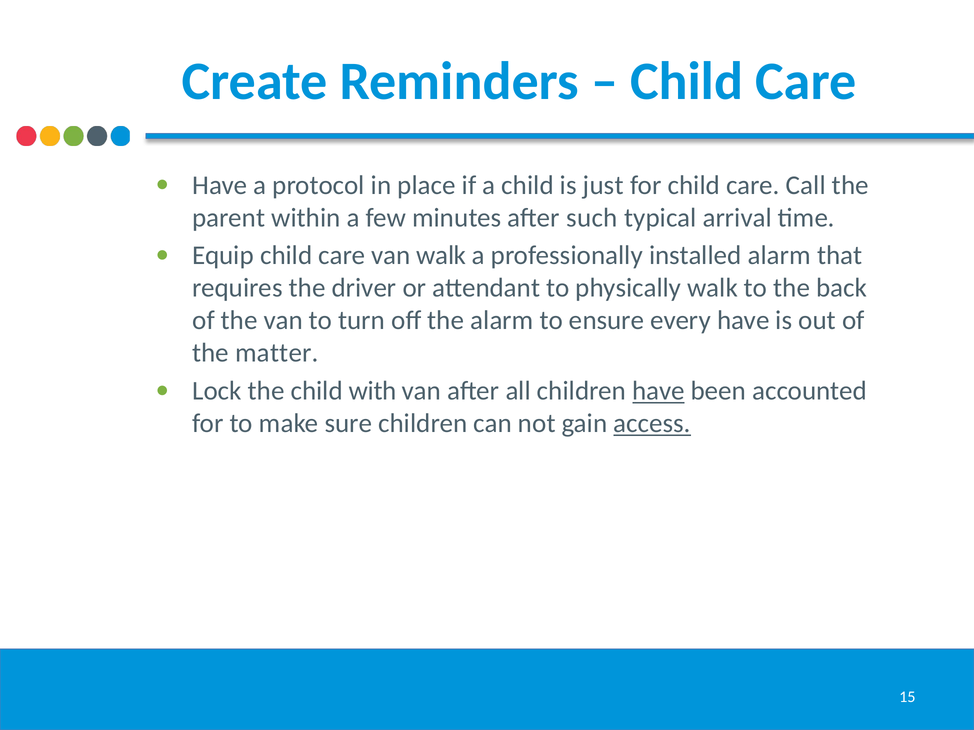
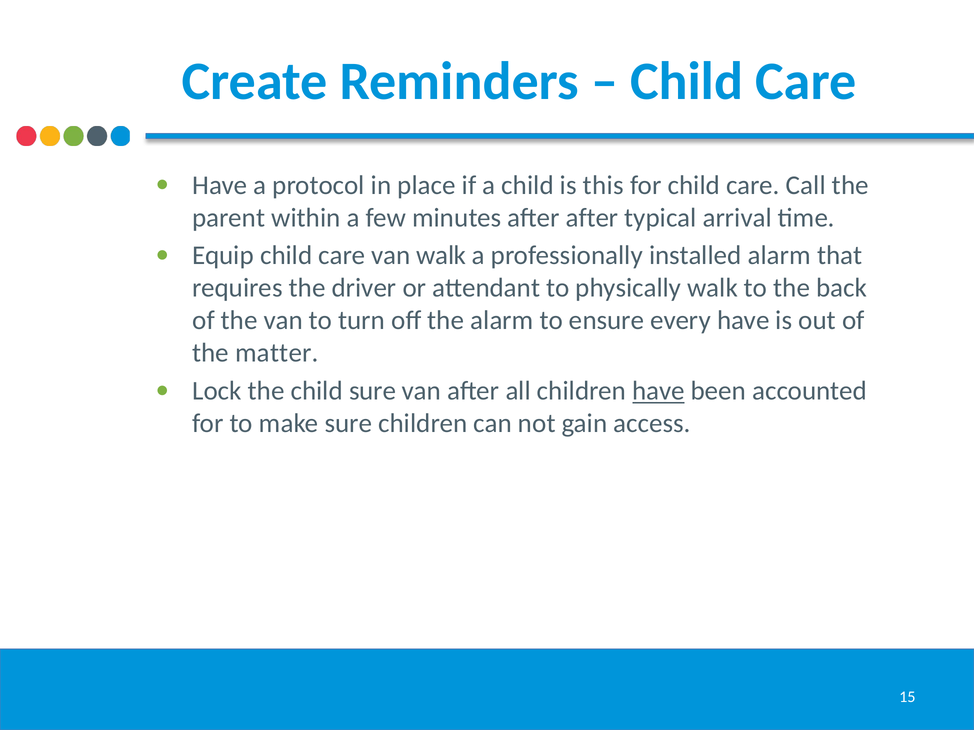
just: just -> this
after such: such -> after
child with: with -> sure
access underline: present -> none
